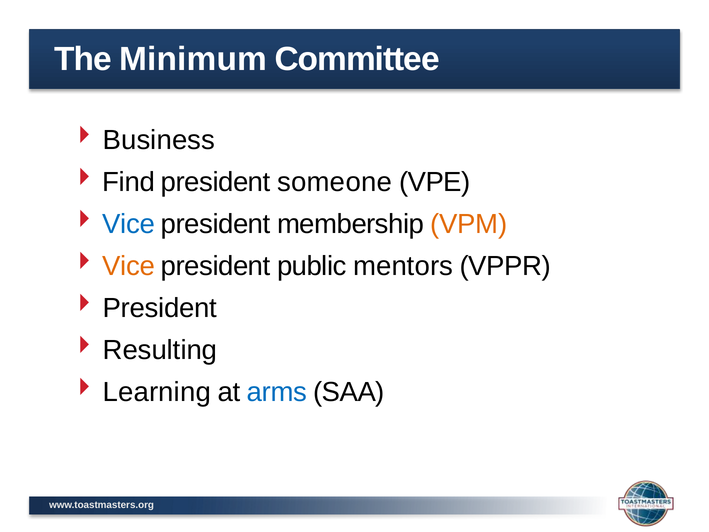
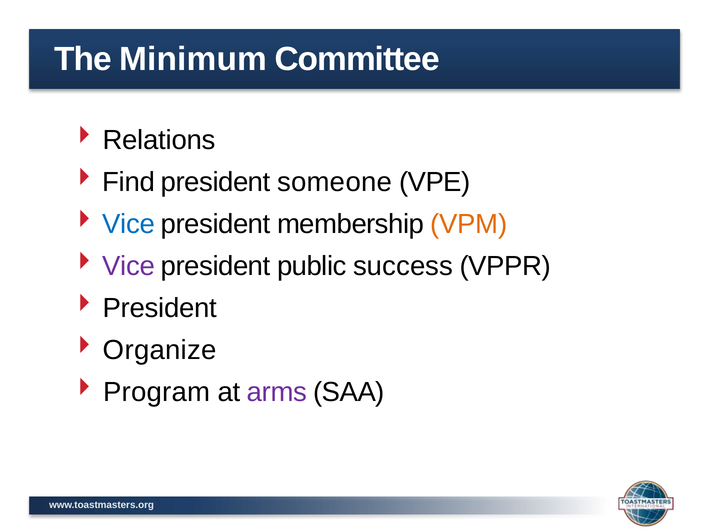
Business: Business -> Relations
Vice at (129, 266) colour: orange -> purple
mentors: mentors -> success
Resulting: Resulting -> Organize
Learning: Learning -> Program
arms colour: blue -> purple
